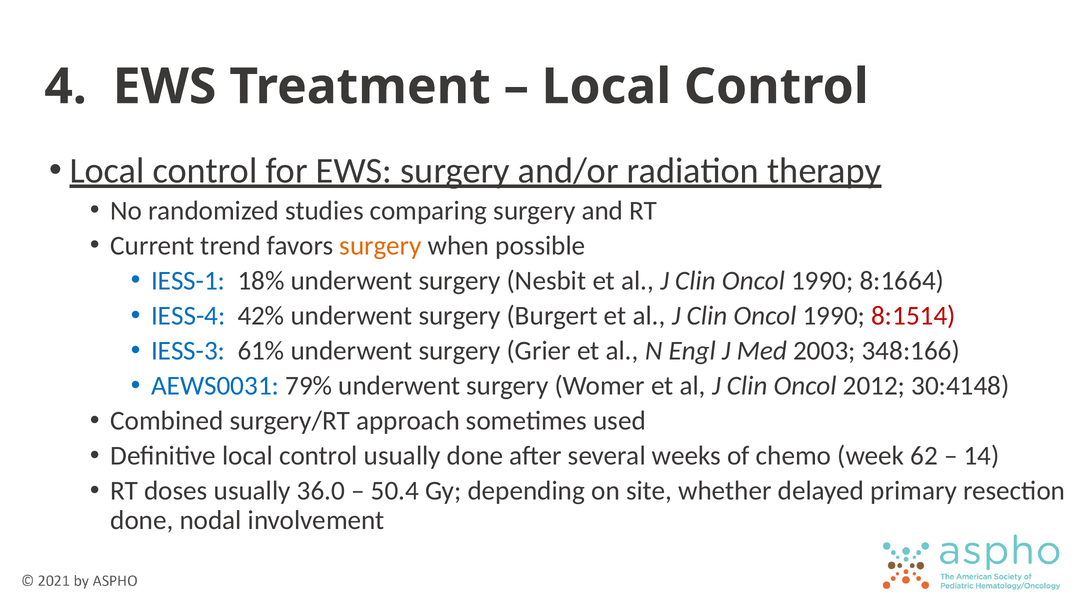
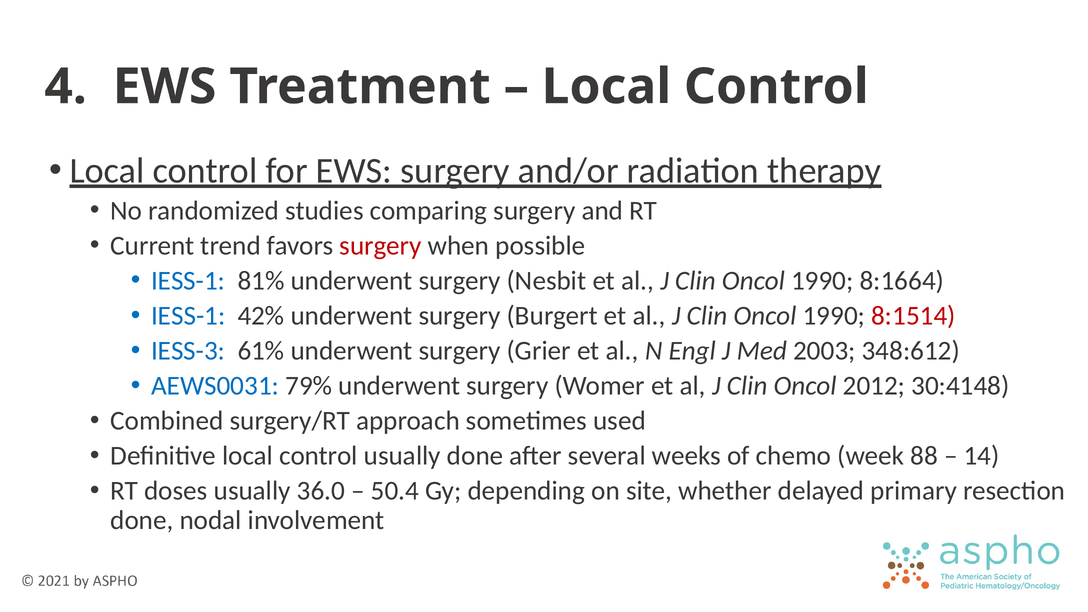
surgery at (380, 246) colour: orange -> red
18%: 18% -> 81%
IESS-4 at (188, 316): IESS-4 -> IESS-1
348:166: 348:166 -> 348:612
62: 62 -> 88
